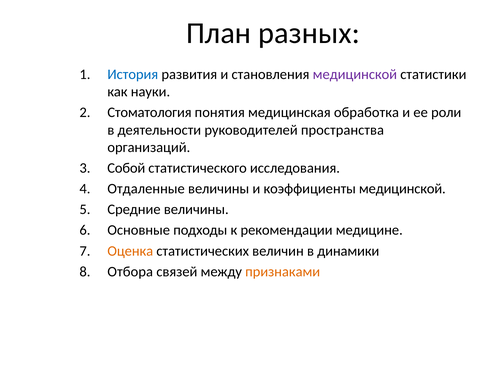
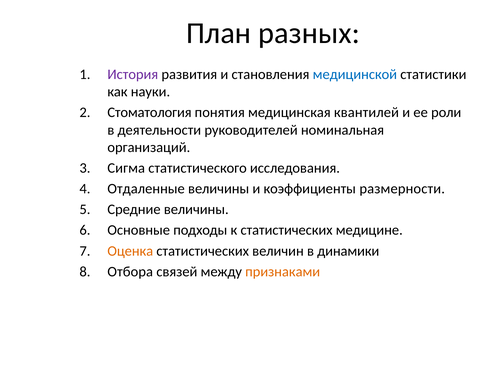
История colour: blue -> purple
медицинской at (355, 74) colour: purple -> blue
обработка: обработка -> квантилей
пространства: пространства -> номинальная
Собой: Собой -> Сигма
коэффициенты медицинской: медицинской -> размерности
к рекомендации: рекомендации -> статистических
